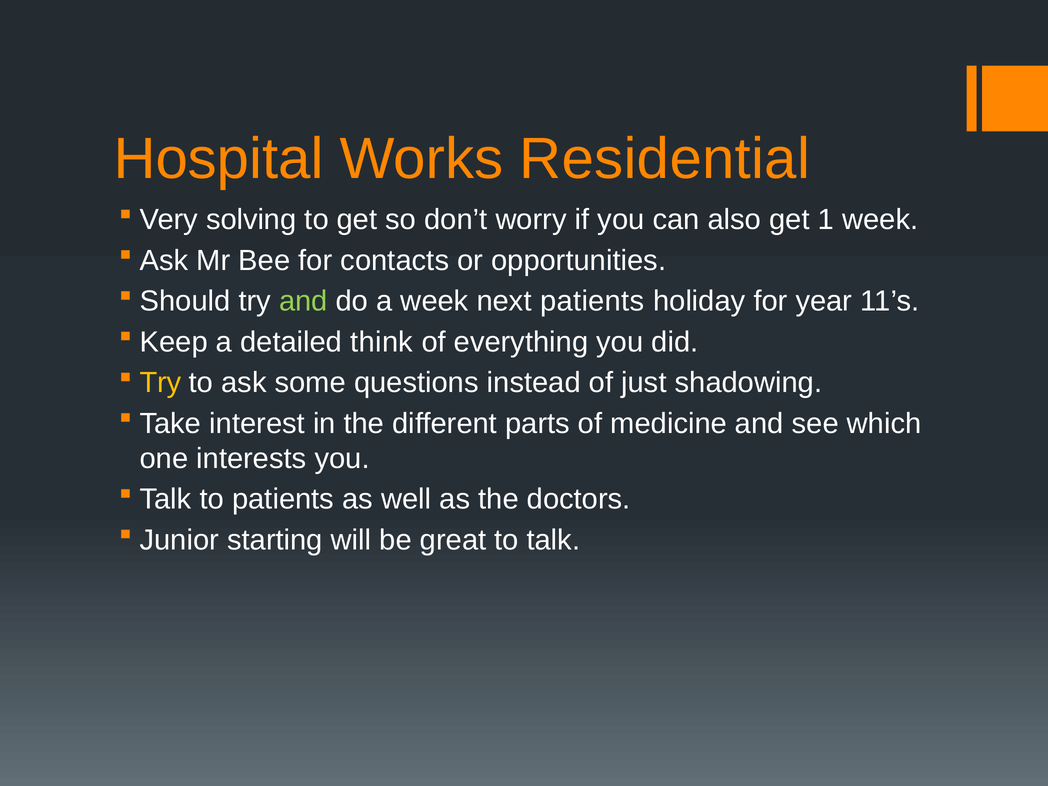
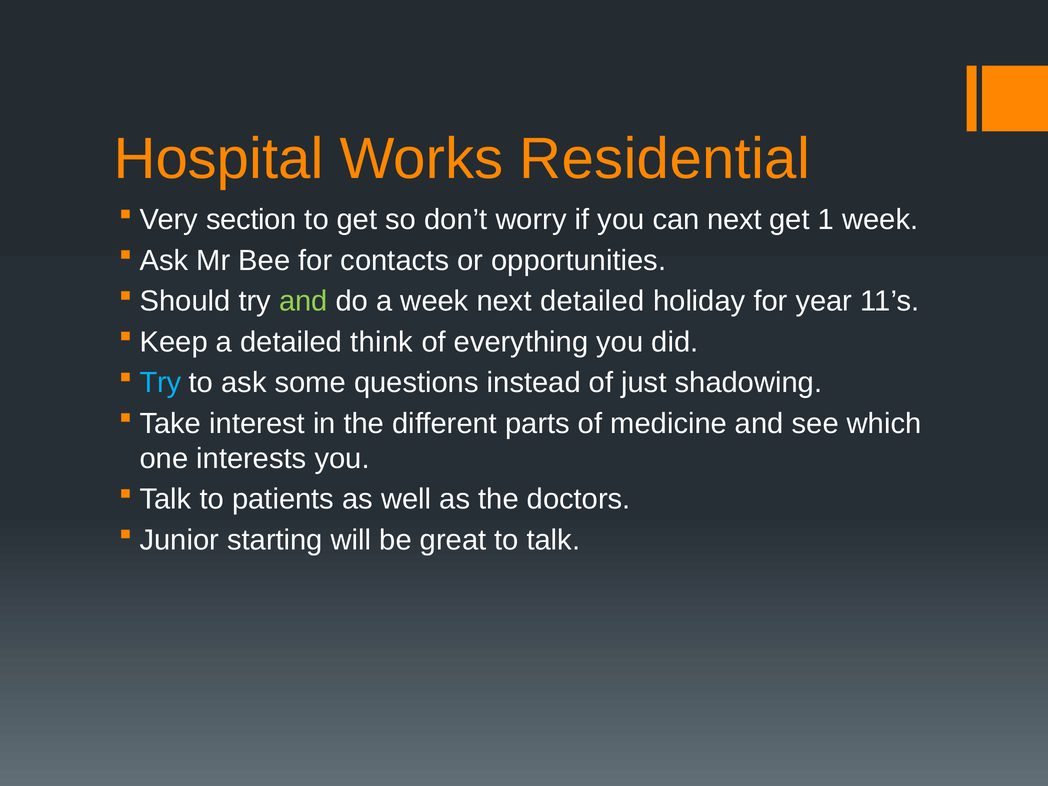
solving: solving -> section
can also: also -> next
next patients: patients -> detailed
Try at (160, 383) colour: yellow -> light blue
